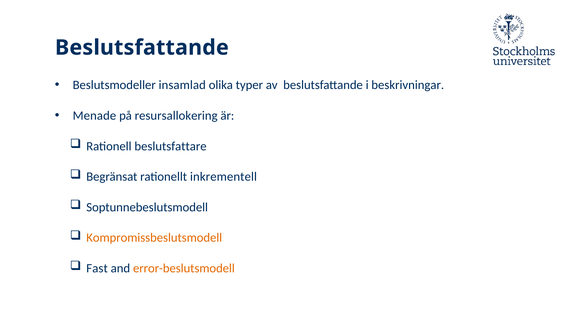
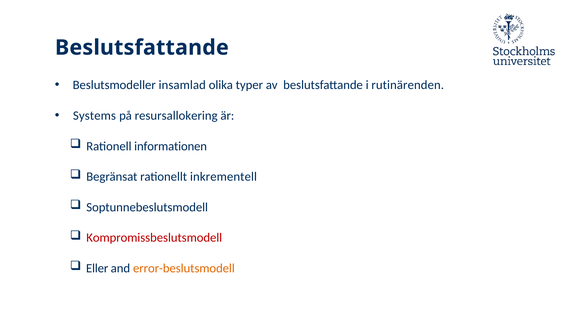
beskrivningar: beskrivningar -> rutinärenden
Menade: Menade -> Systems
beslutsfattare: beslutsfattare -> informationen
Kompromissbeslutsmodell colour: orange -> red
Fast: Fast -> Eller
